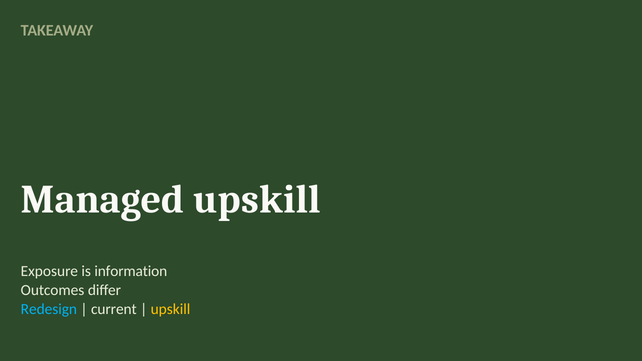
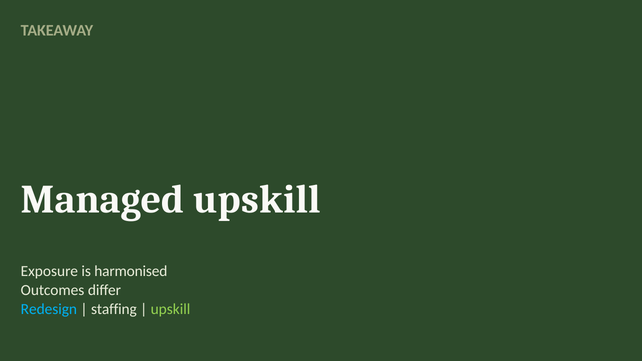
information: information -> harmonised
current: current -> staffing
upskill at (170, 309) colour: yellow -> light green
